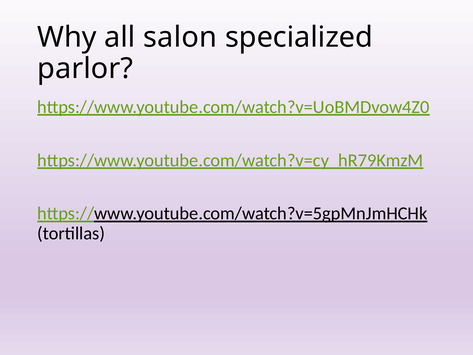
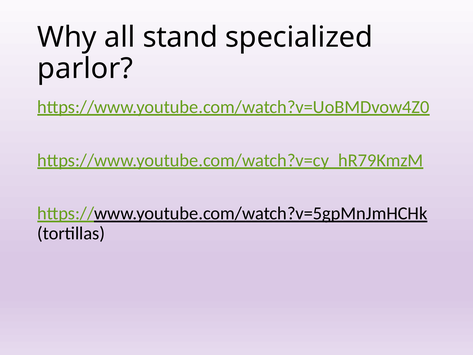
salon: salon -> stand
